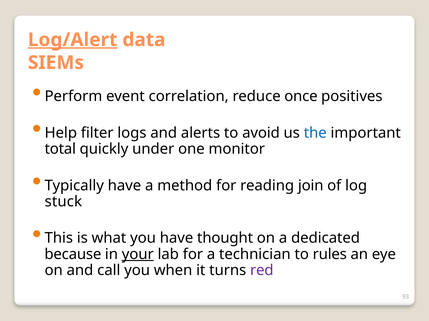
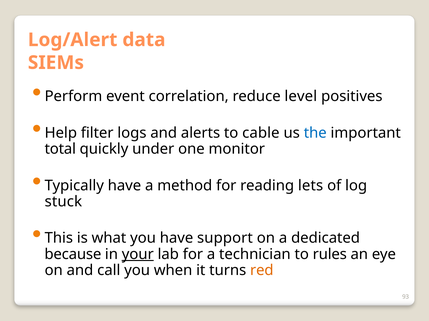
Log/Alert underline: present -> none
once: once -> level
avoid: avoid -> cable
join: join -> lets
thought: thought -> support
red colour: purple -> orange
